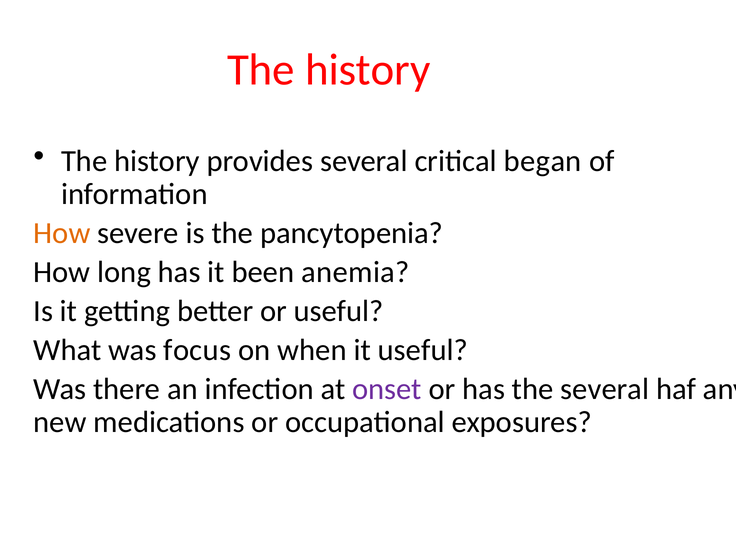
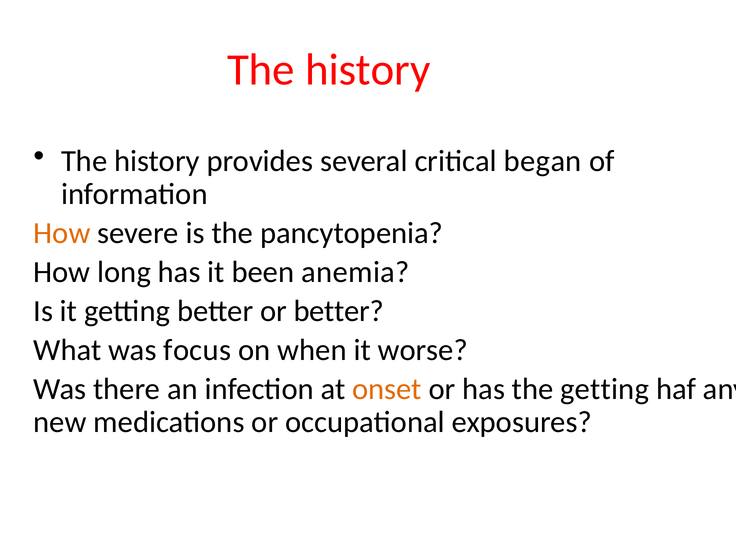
or useful: useful -> better
it useful: useful -> worse
onset colour: purple -> orange
the several: several -> getting
